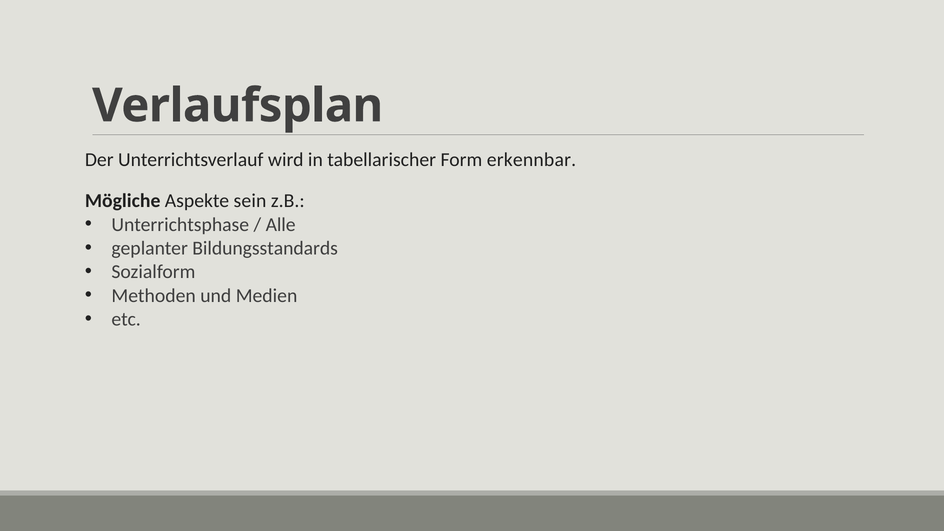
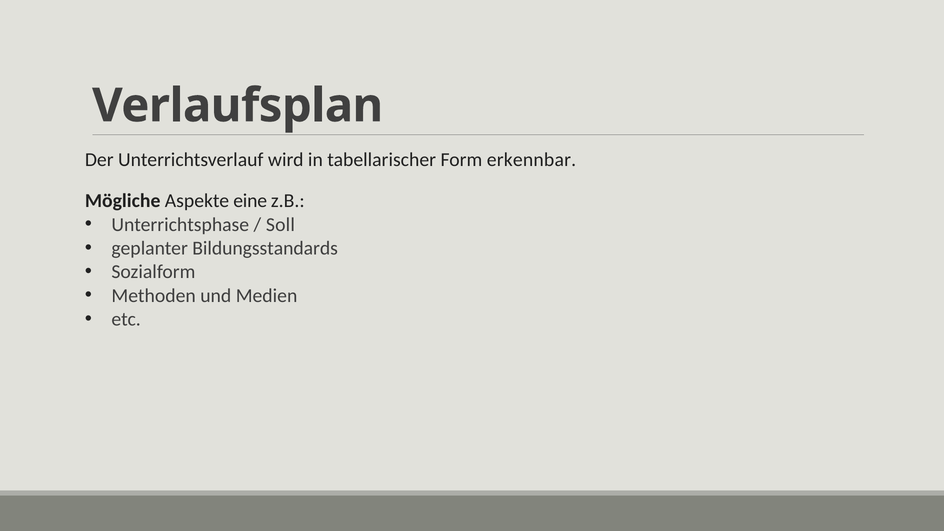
sein: sein -> eine
Alle: Alle -> Soll
